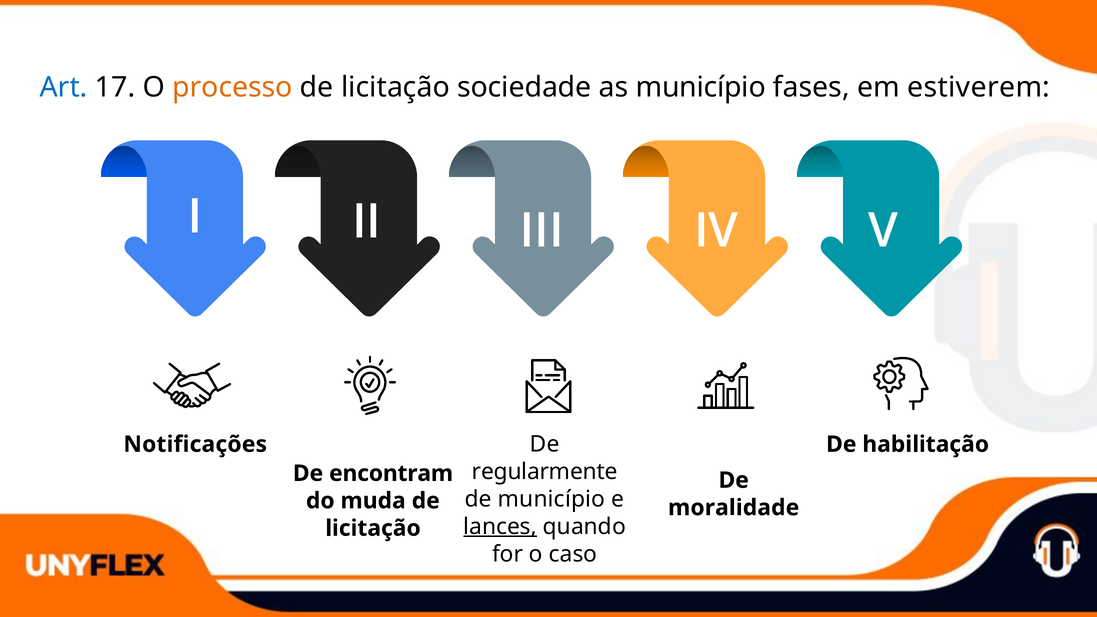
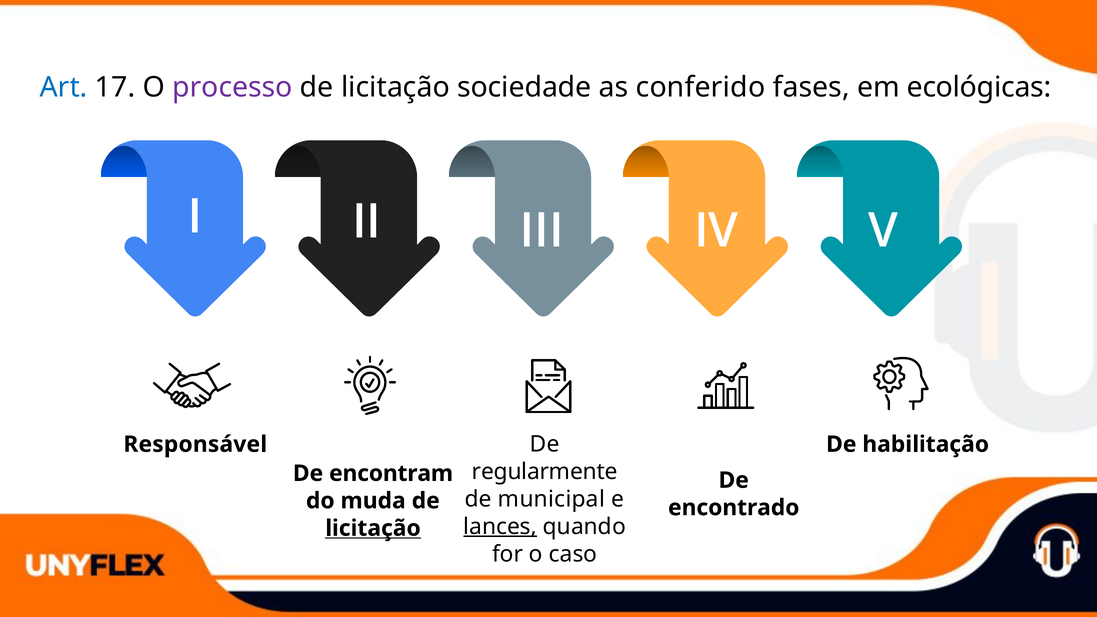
processo colour: orange -> purple
as município: município -> conferido
estiverem: estiverem -> ecológicas
Notificações: Notificações -> Responsável
de município: município -> municipal
moralidade: moralidade -> encontrado
licitação at (373, 528) underline: none -> present
